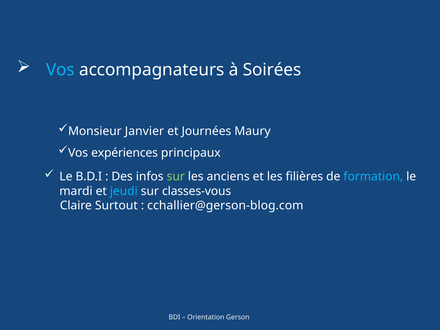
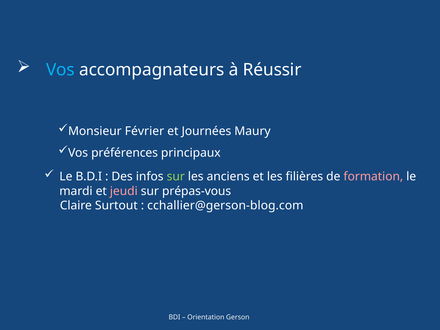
Soirées: Soirées -> Réussir
Janvier: Janvier -> Février
expériences: expériences -> préférences
formation colour: light blue -> pink
jeudi colour: light blue -> pink
classes-vous: classes-vous -> prépas-vous
